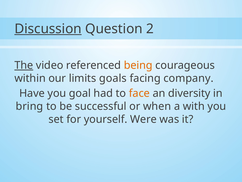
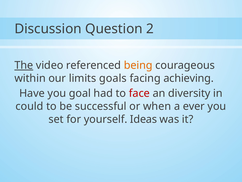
Discussion underline: present -> none
company: company -> achieving
face colour: orange -> red
bring: bring -> could
with: with -> ever
Were: Were -> Ideas
